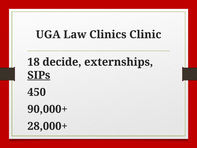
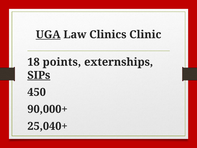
UGA underline: none -> present
decide: decide -> points
28,000+: 28,000+ -> 25,040+
